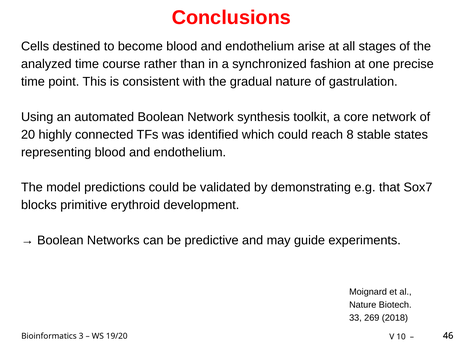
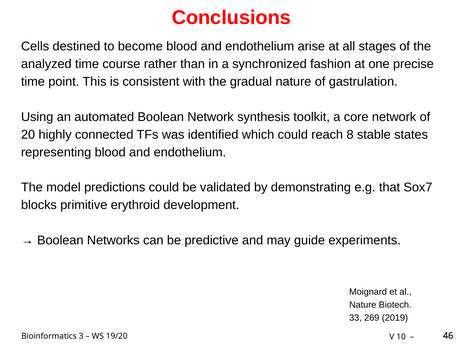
2018: 2018 -> 2019
